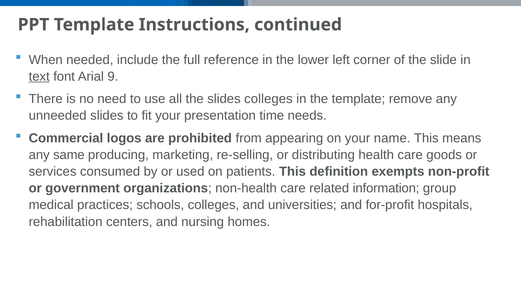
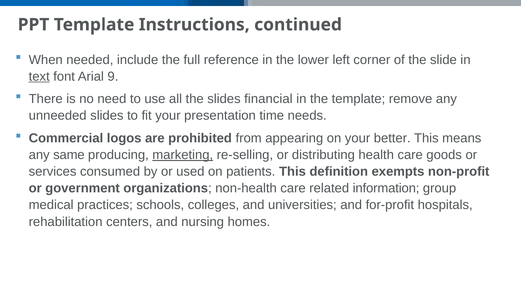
slides colleges: colleges -> financial
name: name -> better
marketing underline: none -> present
